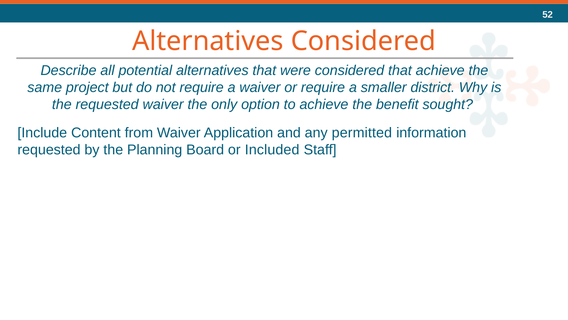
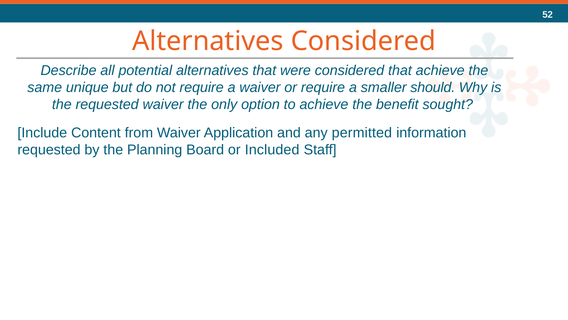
project: project -> unique
district: district -> should
